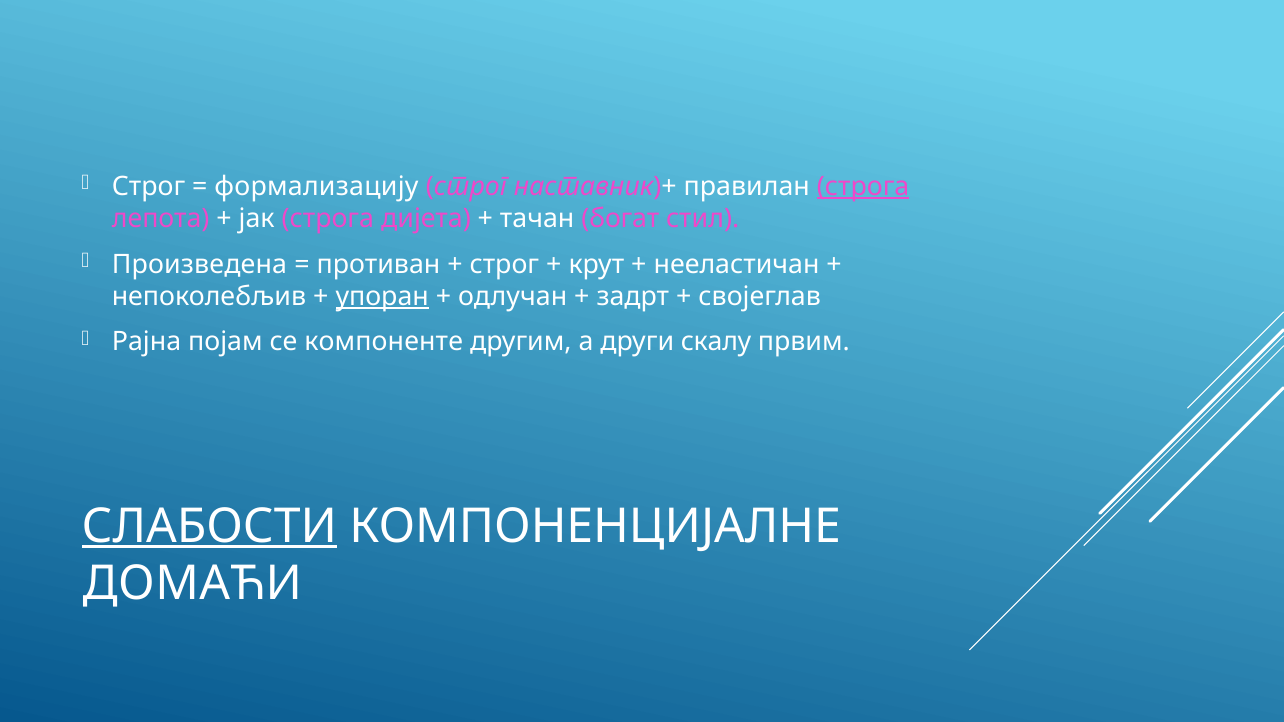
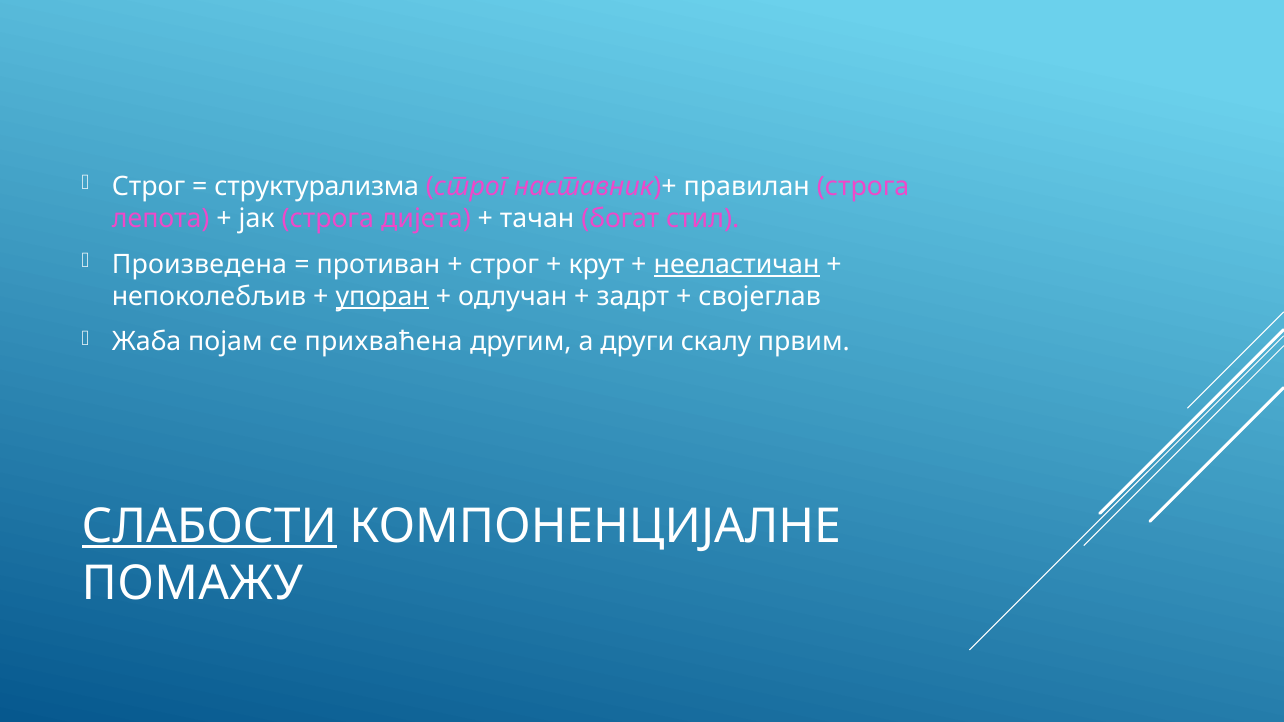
формализацију: формализацију -> структурализма
строга at (863, 187) underline: present -> none
нееластичан underline: none -> present
Рајна: Рајна -> Жаба
компоненте: компоненте -> прихваћена
ДОМАЋИ: ДОМАЋИ -> ПОМАЖУ
